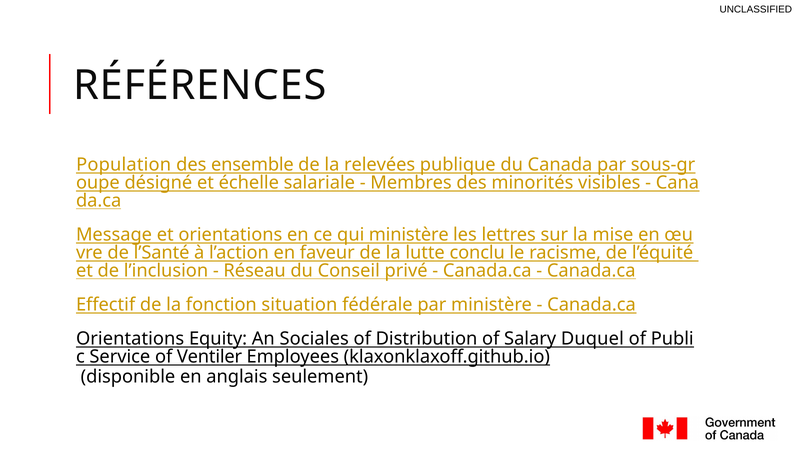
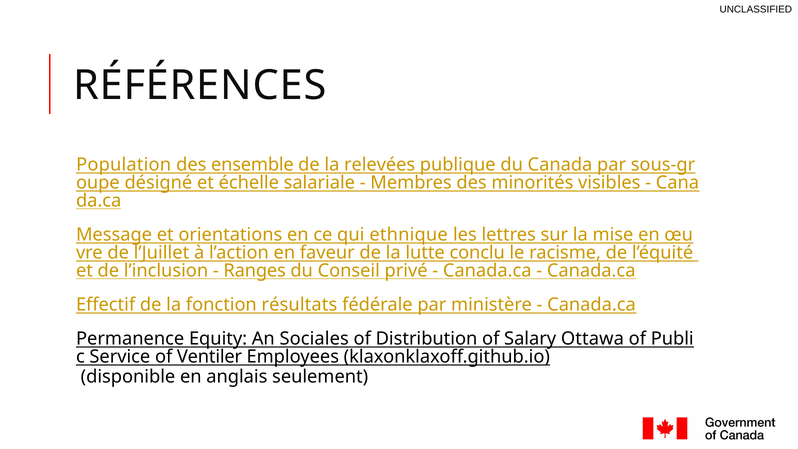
qui ministère: ministère -> ethnique
l’Santé: l’Santé -> l’Juillet
Réseau: Réseau -> Ranges
situation: situation -> résultats
Orientations at (130, 339): Orientations -> Permanence
Duquel: Duquel -> Ottawa
